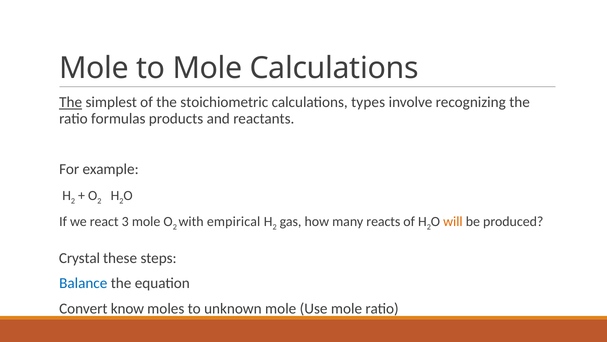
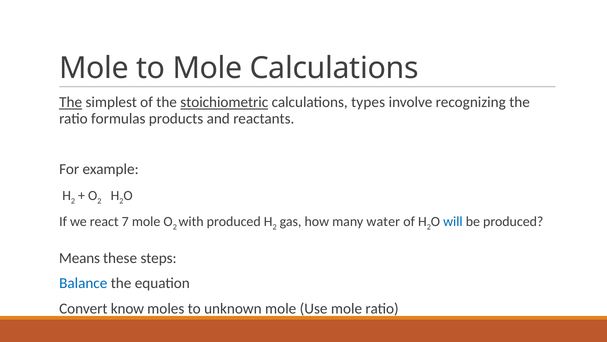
stoichiometric underline: none -> present
3: 3 -> 7
with empirical: empirical -> produced
reacts: reacts -> water
will colour: orange -> blue
Crystal: Crystal -> Means
